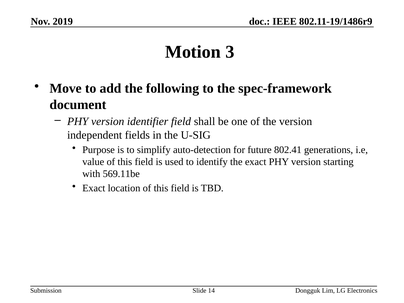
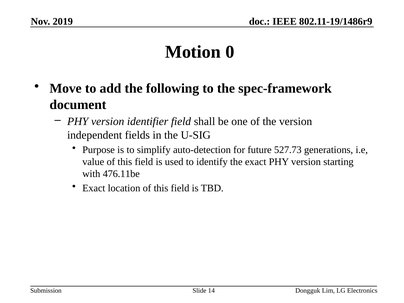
3: 3 -> 0
802.41: 802.41 -> 527.73
569.11be: 569.11be -> 476.11be
